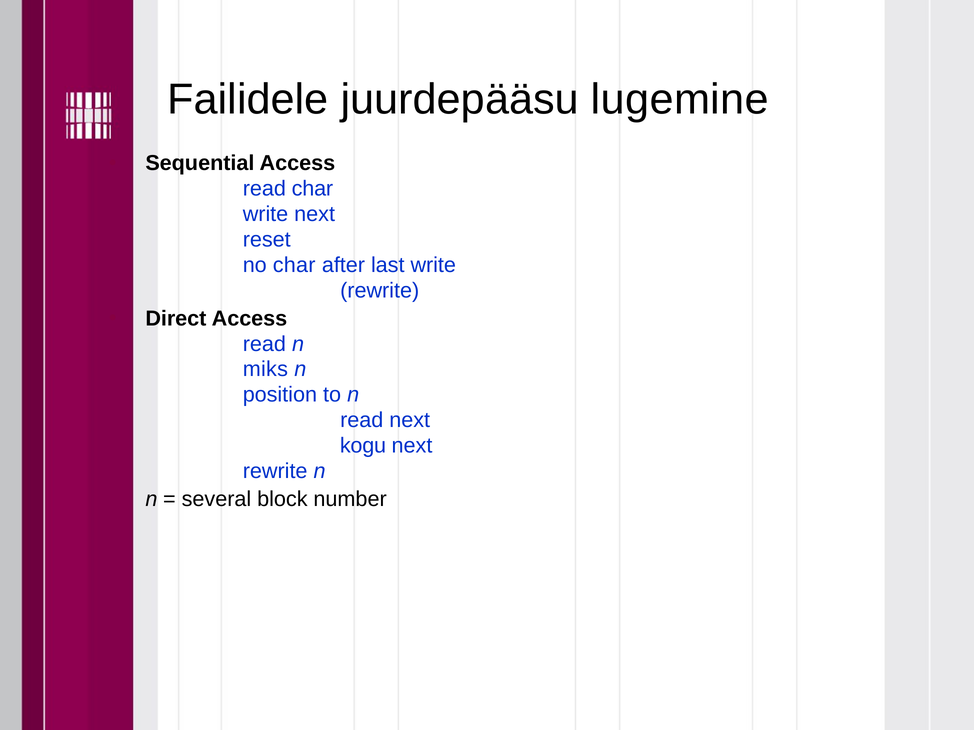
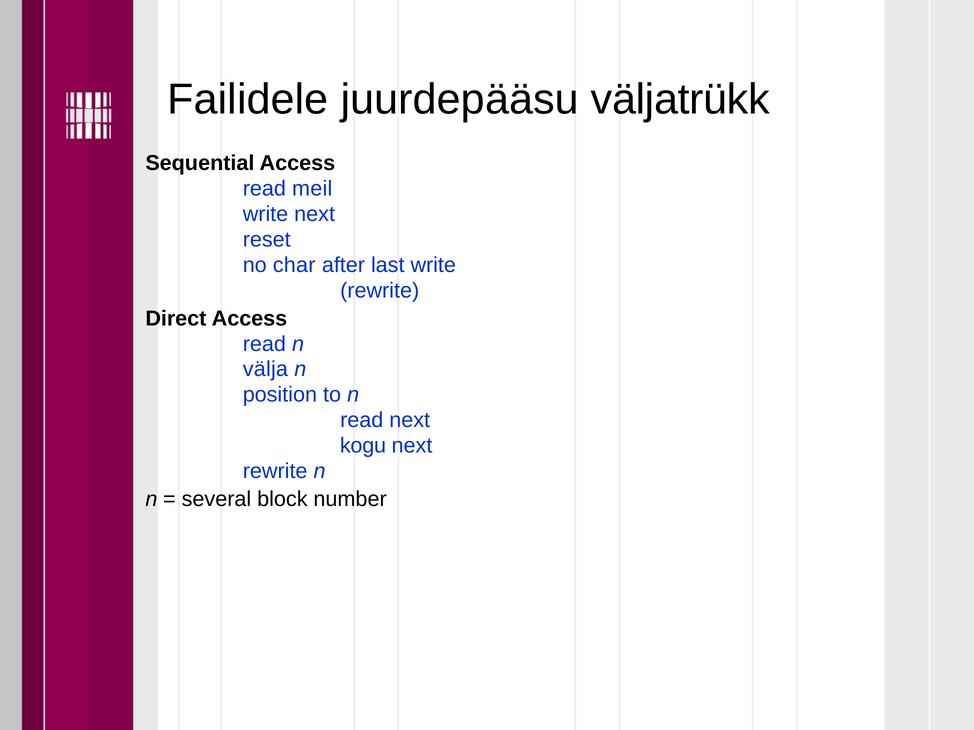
lugemine: lugemine -> väljatrükk
read char: char -> meil
miks: miks -> välja
